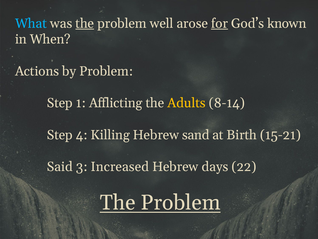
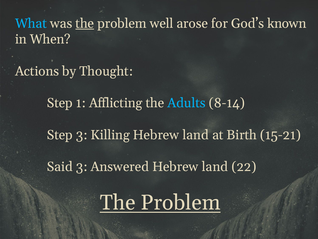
for underline: present -> none
by Problem: Problem -> Thought
Adults colour: yellow -> light blue
Step 4: 4 -> 3
Killing Hebrew sand: sand -> land
Increased: Increased -> Answered
days at (215, 166): days -> land
